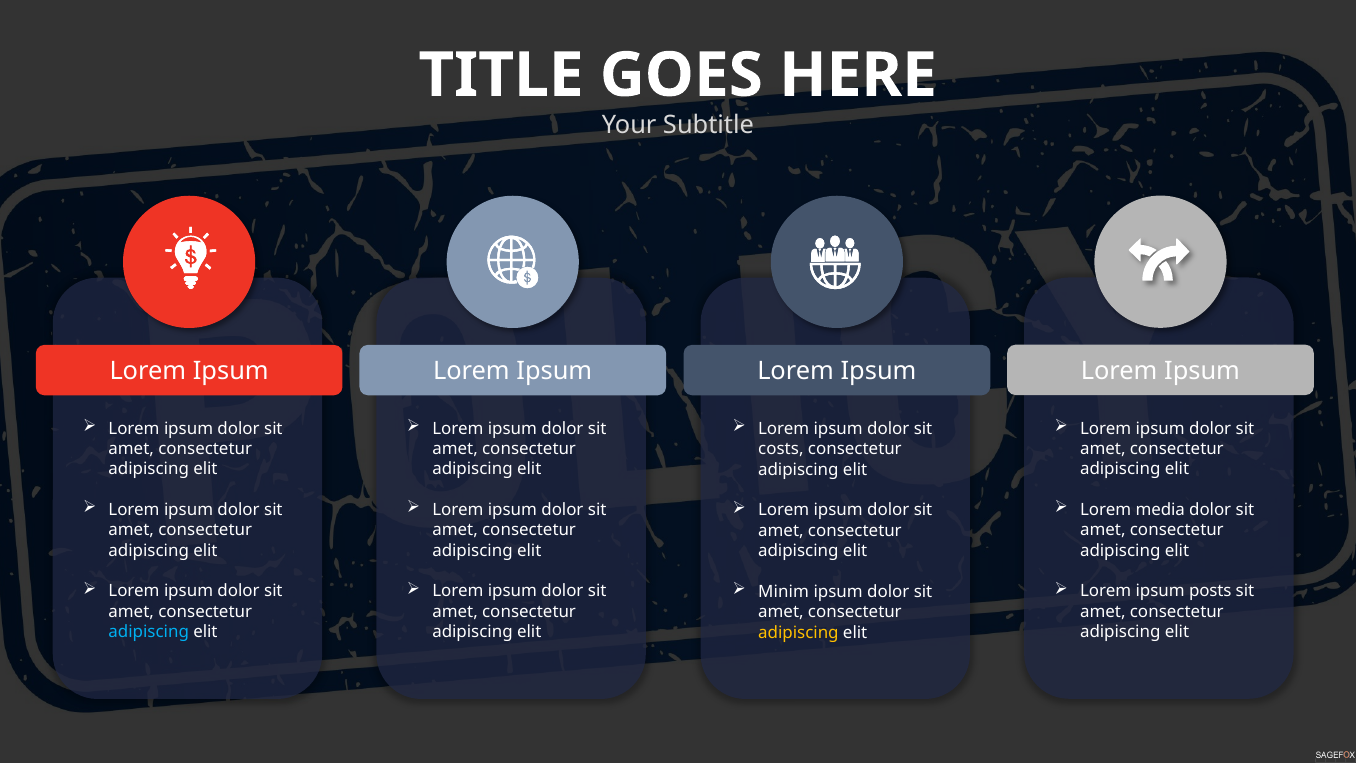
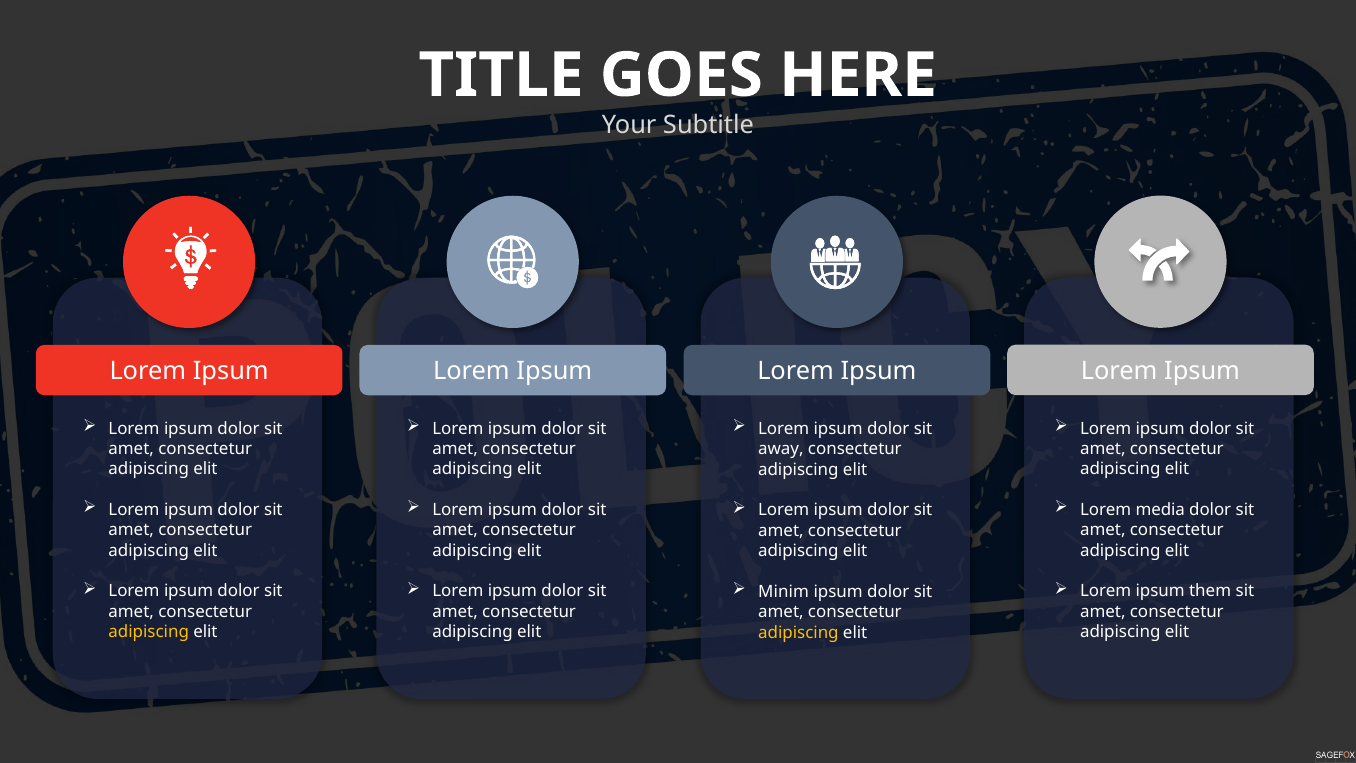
costs: costs -> away
posts: posts -> them
adipiscing at (149, 632) colour: light blue -> yellow
